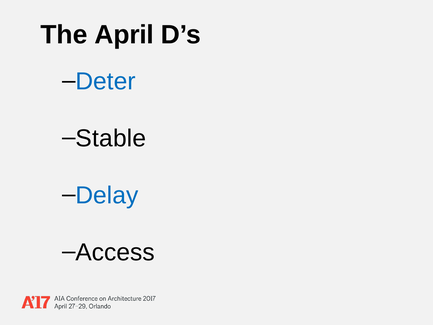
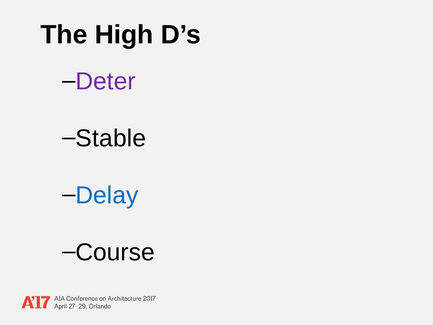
April: April -> High
Deter colour: blue -> purple
Access: Access -> Course
